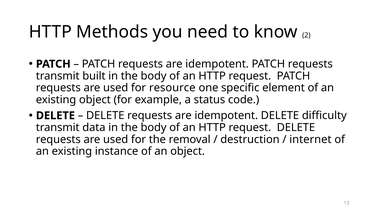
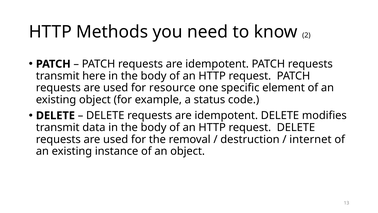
built: built -> here
difficulty: difficulty -> modifies
